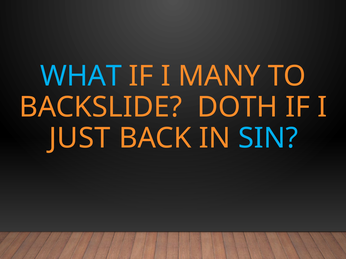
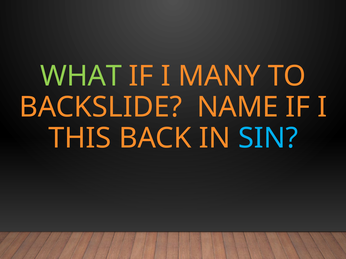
WHAT colour: light blue -> light green
DOTH: DOTH -> NAME
JUST: JUST -> THIS
